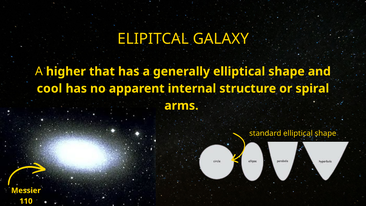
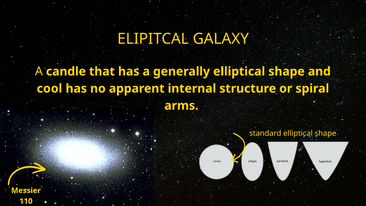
higher: higher -> candle
